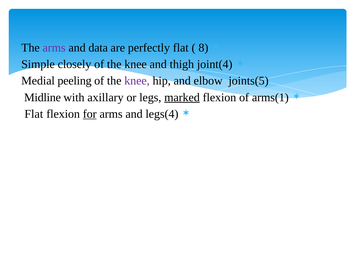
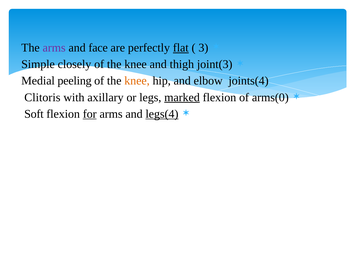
data: data -> face
flat at (181, 48) underline: none -> present
8: 8 -> 3
joint(4: joint(4 -> joint(3
knee at (137, 81) colour: purple -> orange
joints(5: joints(5 -> joints(4
Midline: Midline -> Clitoris
arms(1: arms(1 -> arms(0
Flat at (34, 114): Flat -> Soft
legs(4 underline: none -> present
